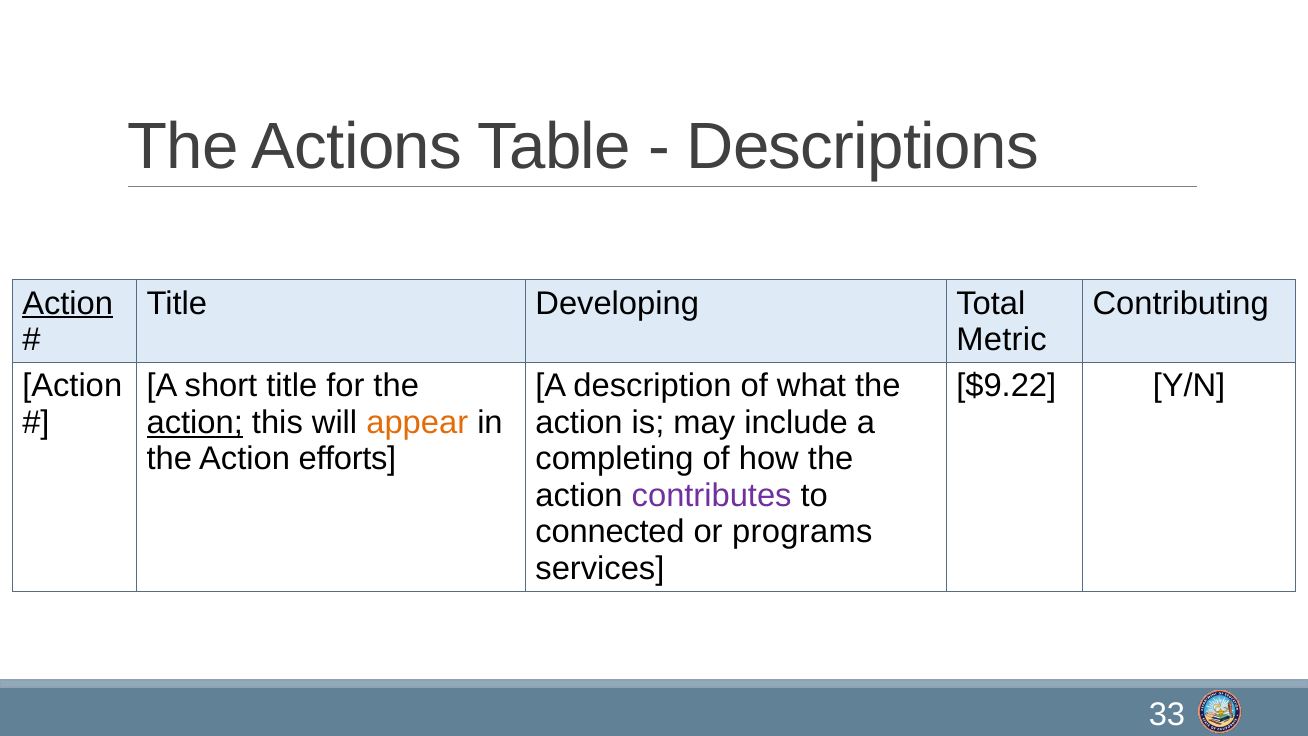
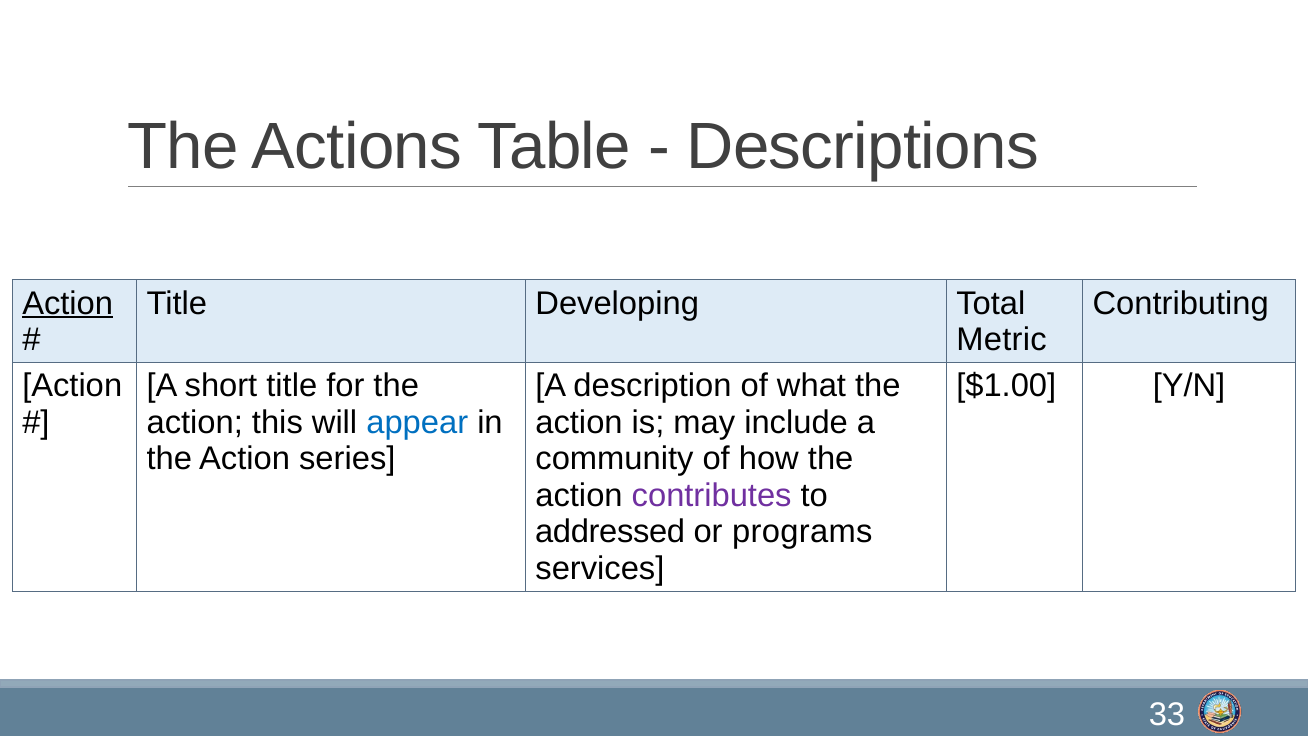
$9.22: $9.22 -> $1.00
action at (195, 423) underline: present -> none
appear colour: orange -> blue
efforts: efforts -> series
completing: completing -> community
connected: connected -> addressed
